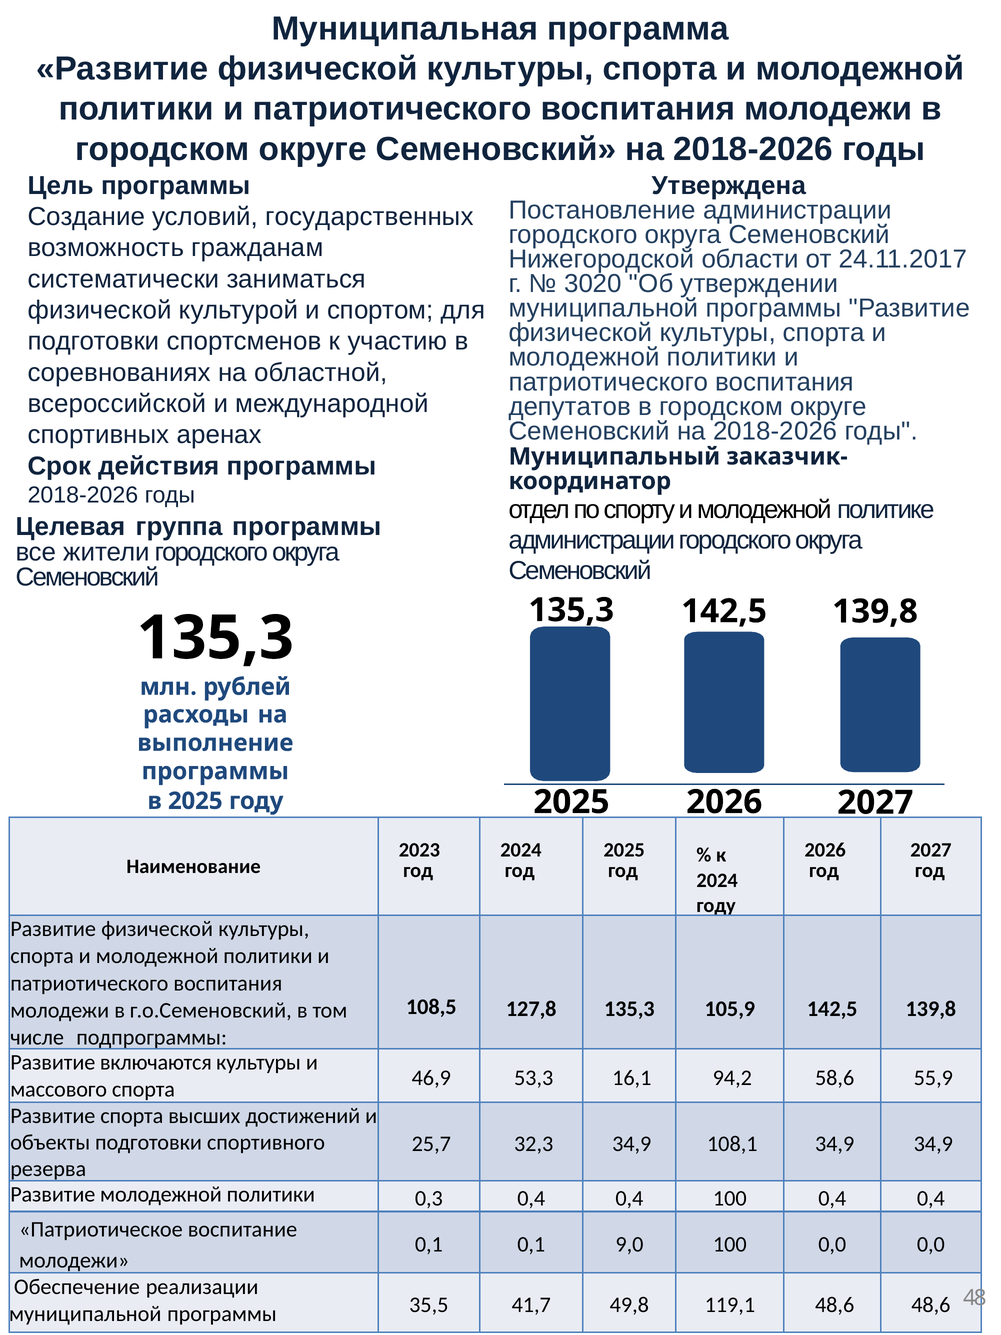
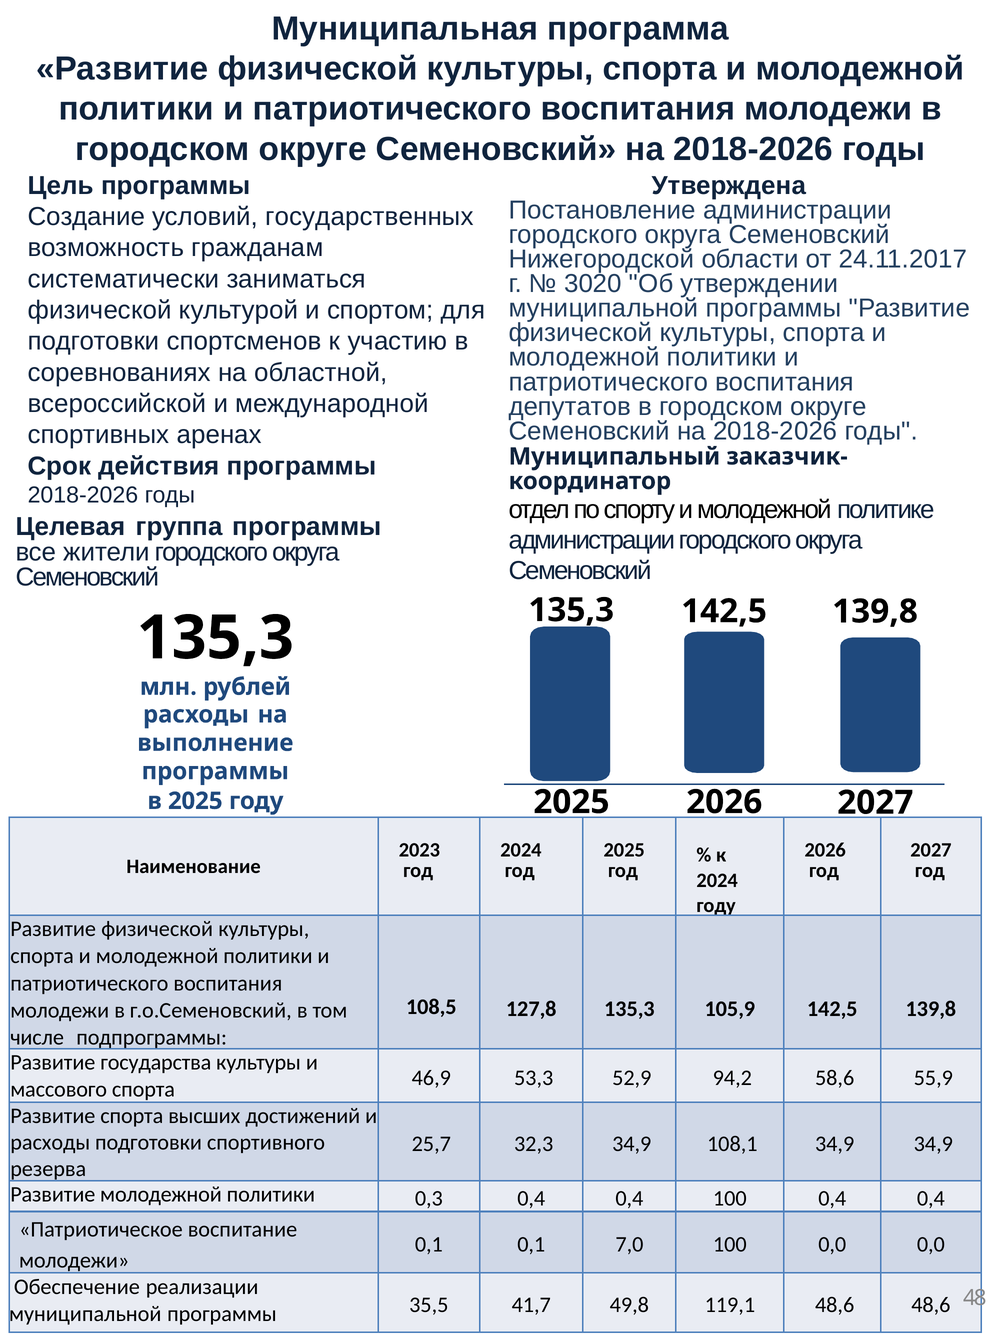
включаются: включаются -> государства
16,1: 16,1 -> 52,9
объекты at (50, 1142): объекты -> расходы
9,0: 9,0 -> 7,0
